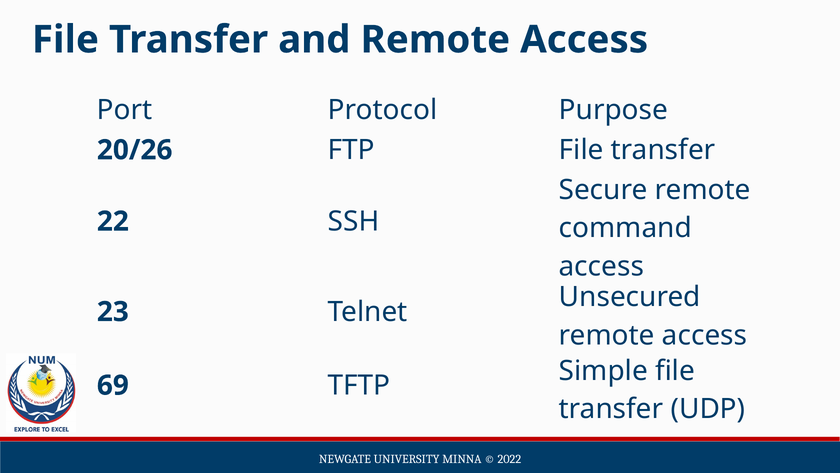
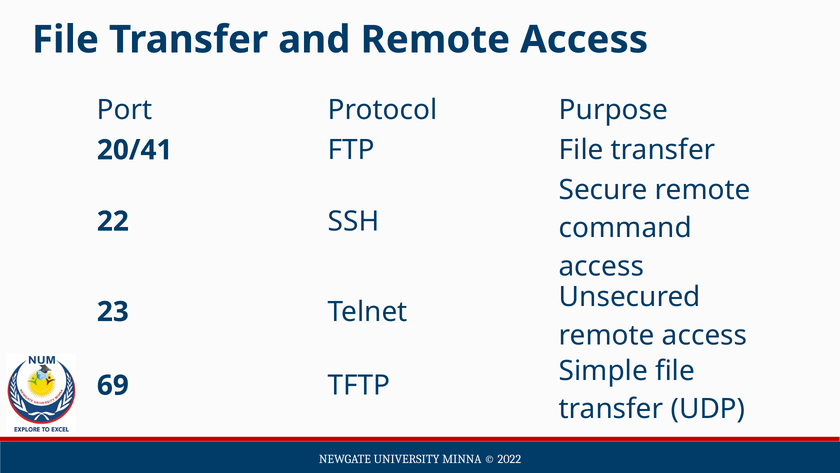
20/26: 20/26 -> 20/41
